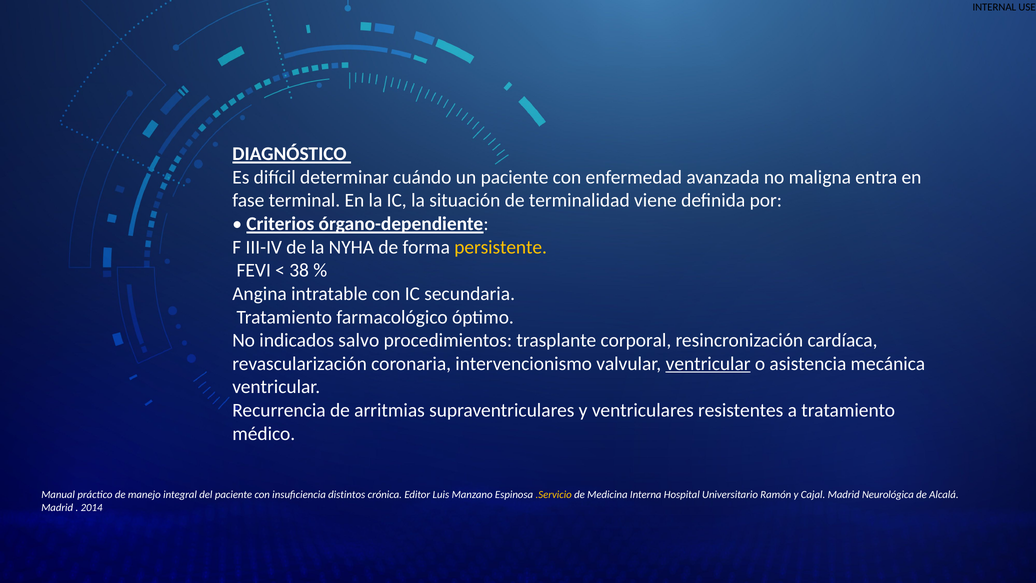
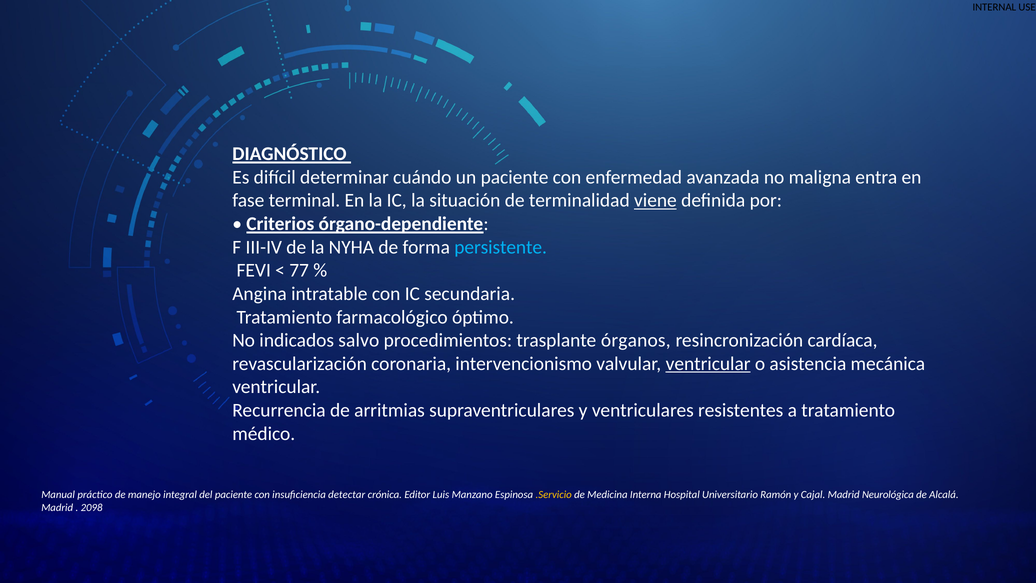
viene underline: none -> present
persistente colour: yellow -> light blue
38: 38 -> 77
corporal: corporal -> órganos
distintos: distintos -> detectar
2014: 2014 -> 2098
